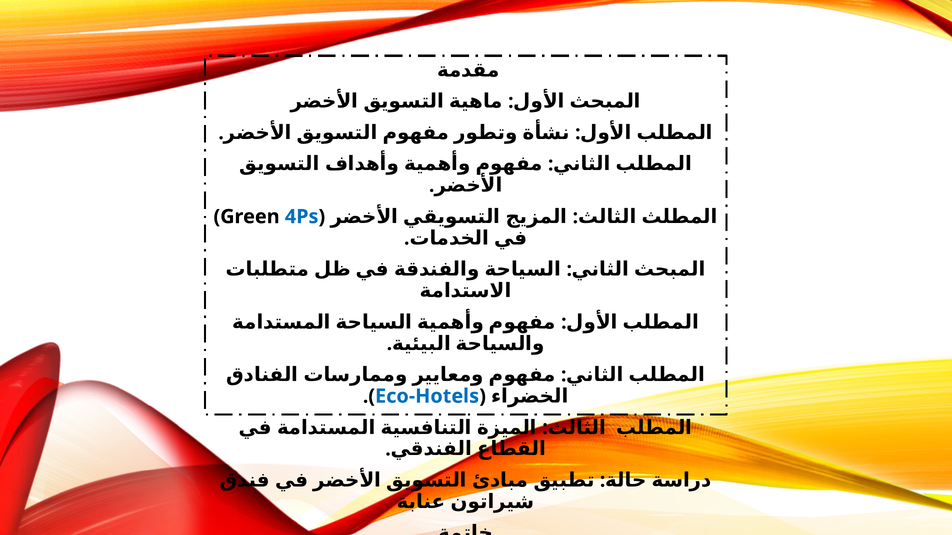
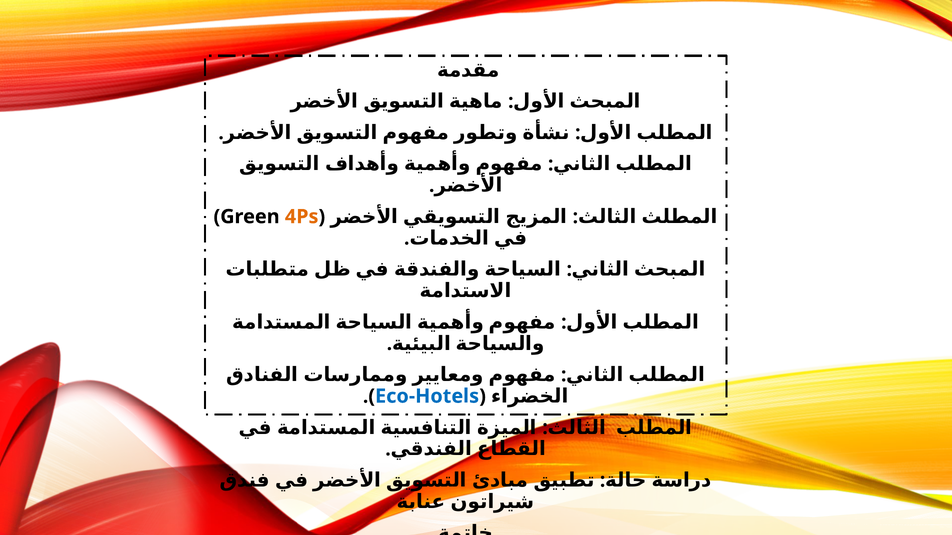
4Ps colour: blue -> orange
